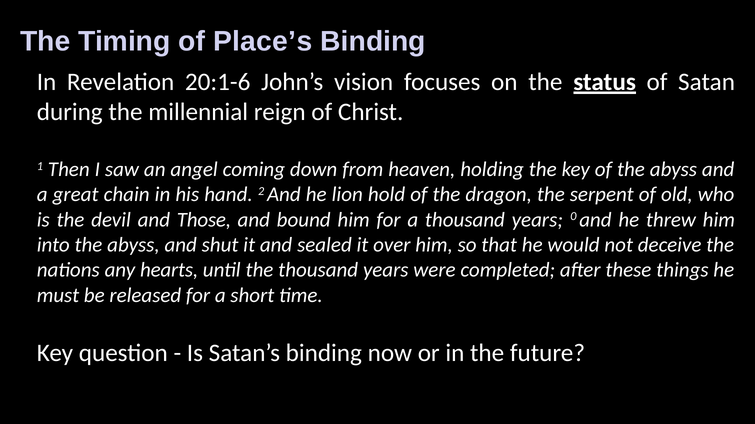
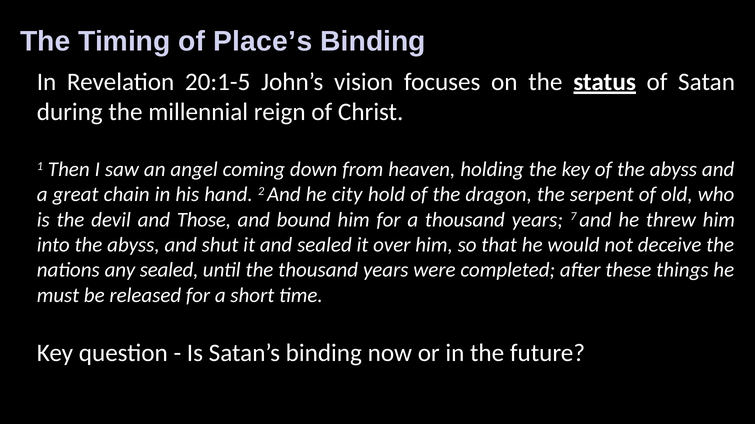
20:1-6: 20:1-6 -> 20:1-5
lion: lion -> city
0: 0 -> 7
any hearts: hearts -> sealed
